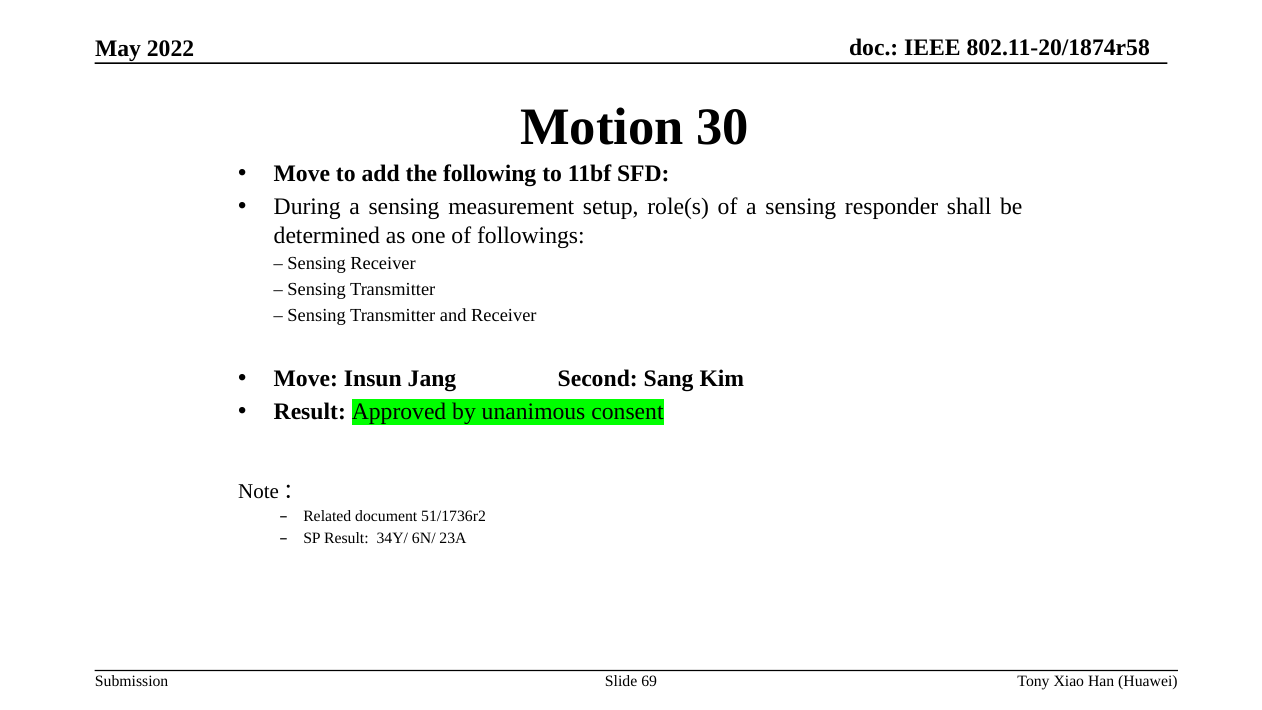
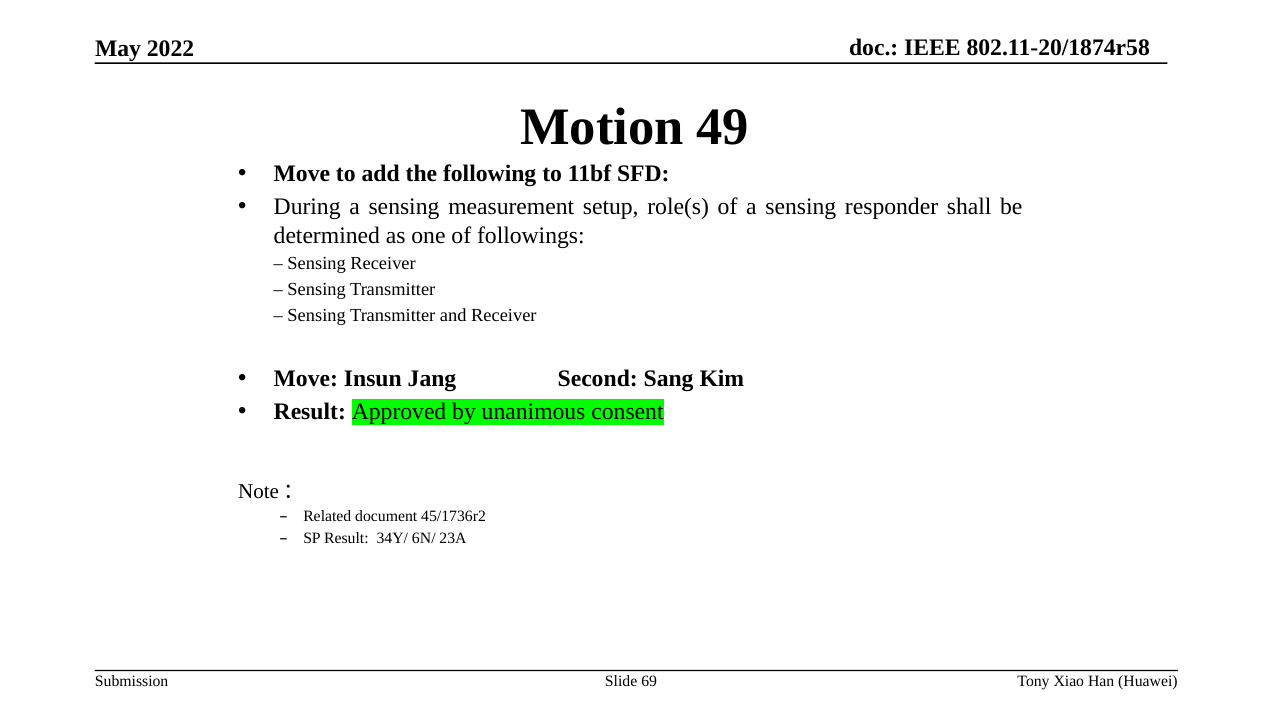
30: 30 -> 49
51/1736r2: 51/1736r2 -> 45/1736r2
